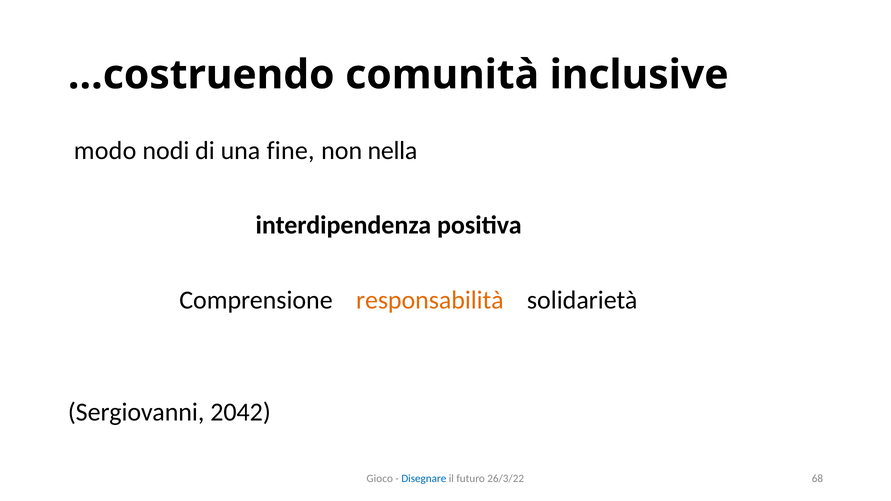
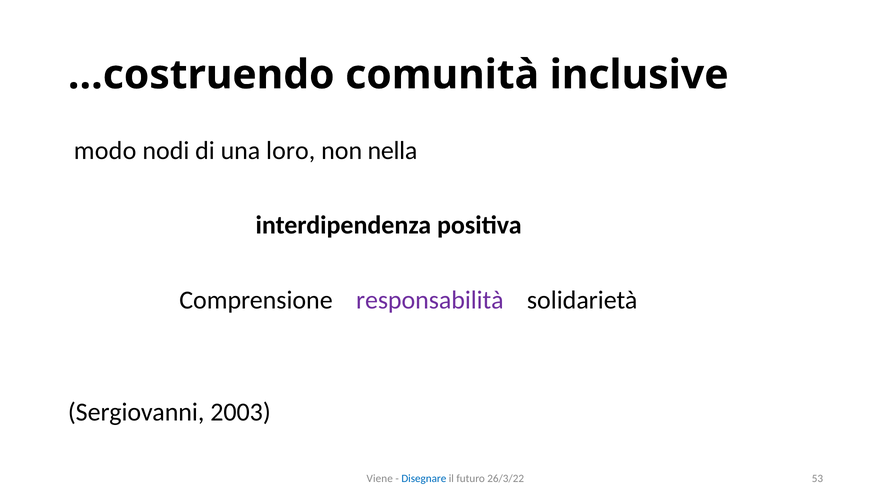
fine: fine -> loro
responsabilità colour: orange -> purple
2042: 2042 -> 2003
Gioco: Gioco -> Viene
68: 68 -> 53
